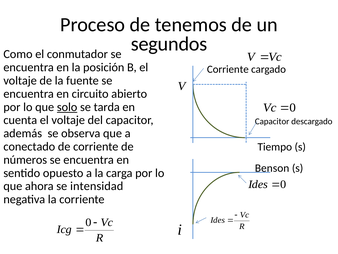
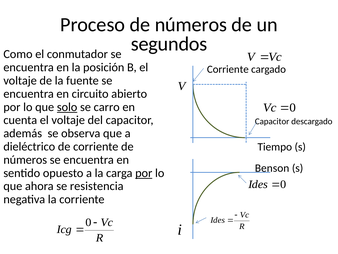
Proceso de tenemos: tenemos -> números
tarda: tarda -> carro
conectado: conectado -> dieléctrico
por at (144, 173) underline: none -> present
intensidad: intensidad -> resistencia
